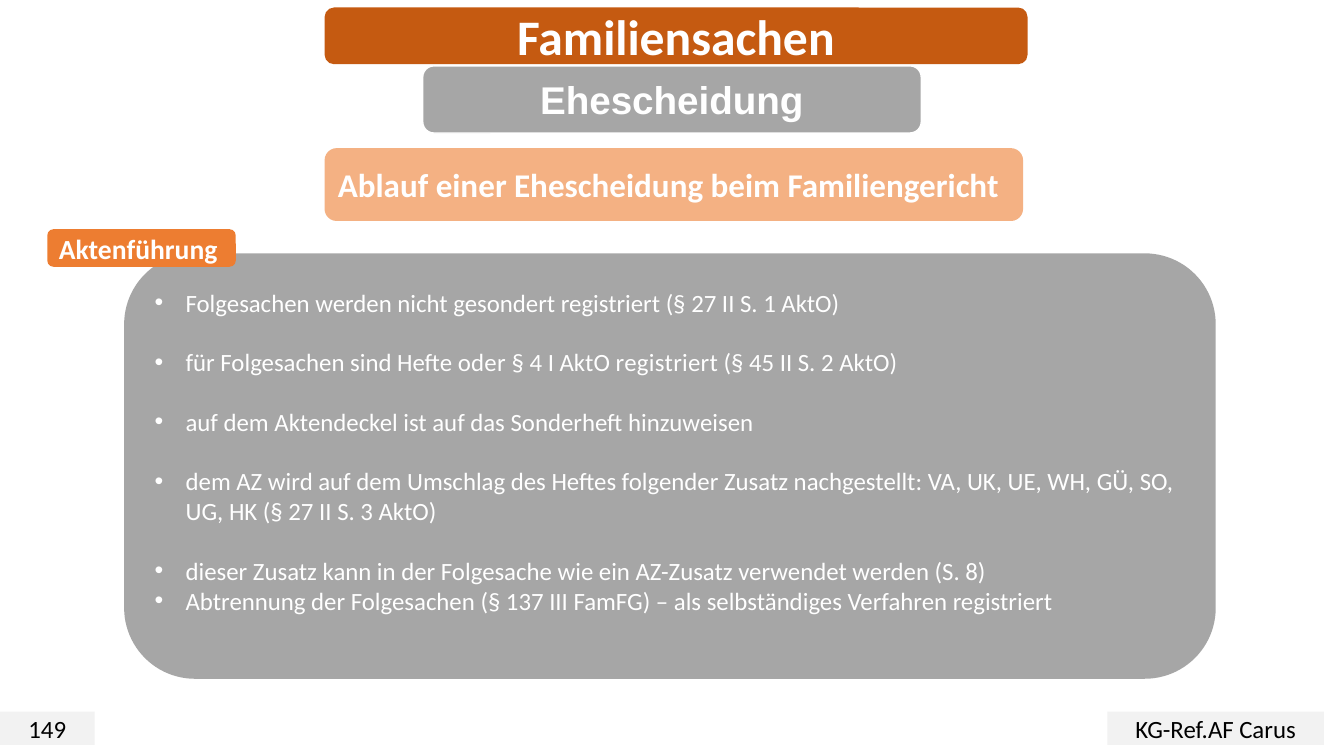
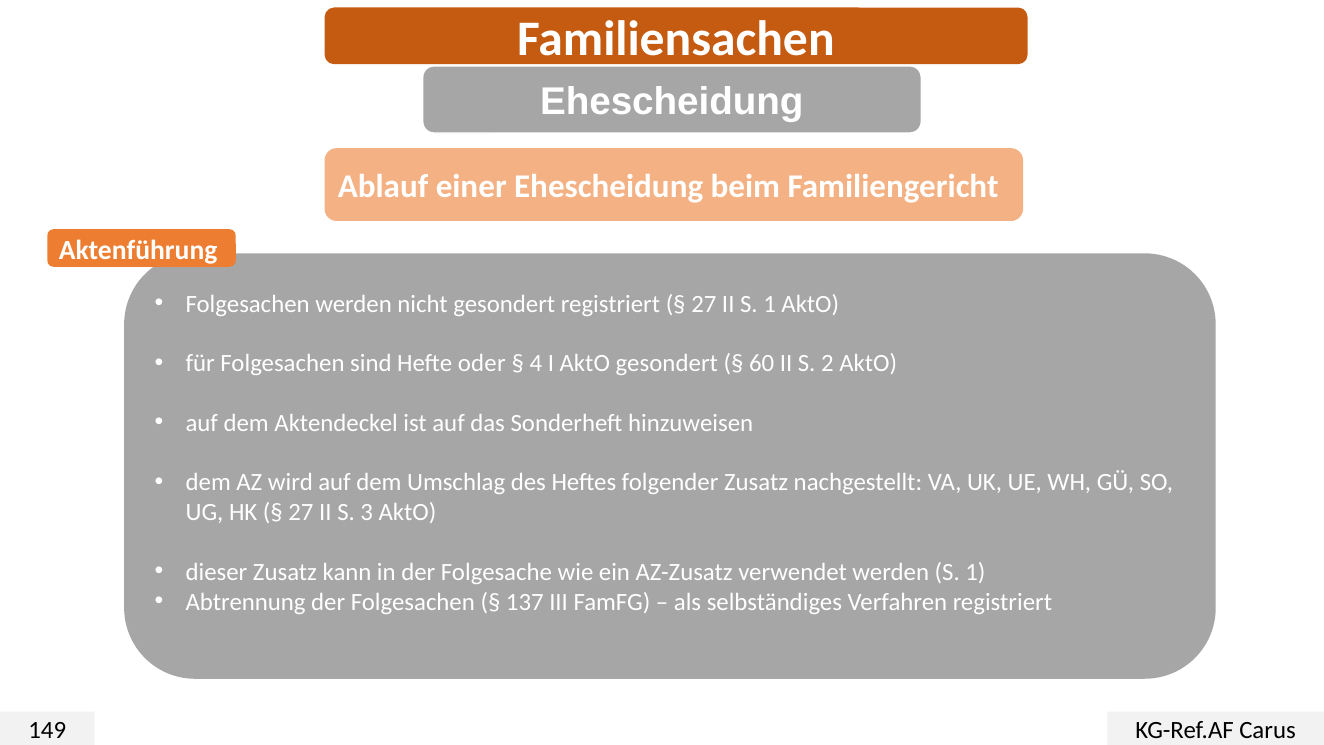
AktO registriert: registriert -> gesondert
45: 45 -> 60
werden S 8: 8 -> 1
